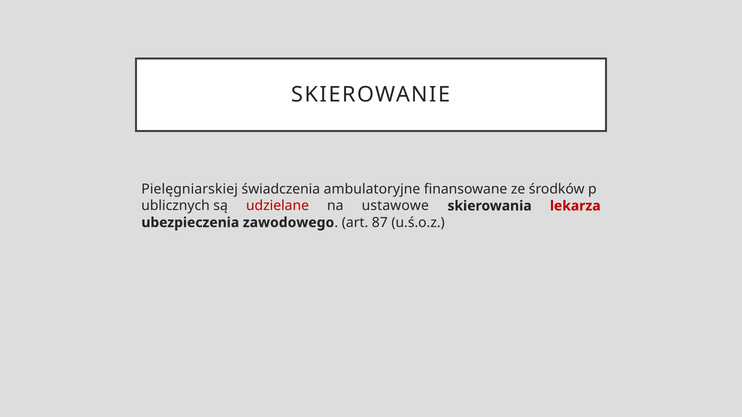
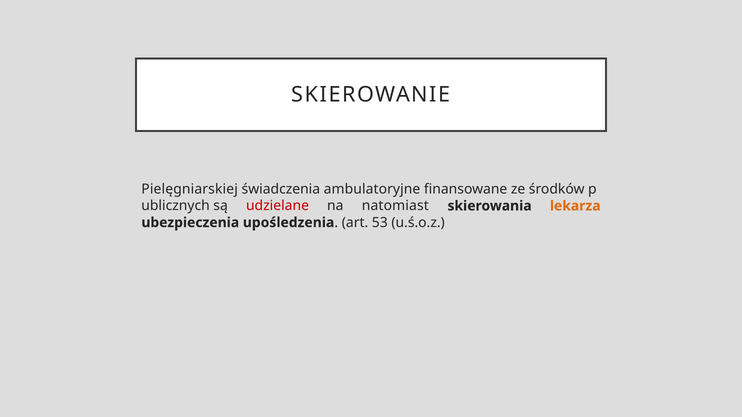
ustawowe: ustawowe -> natomiast
lekarza colour: red -> orange
zawodowego: zawodowego -> upośledzenia
87: 87 -> 53
